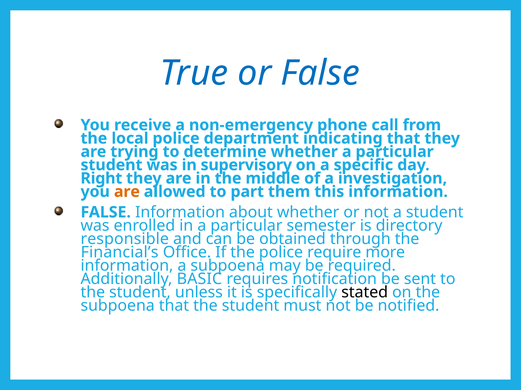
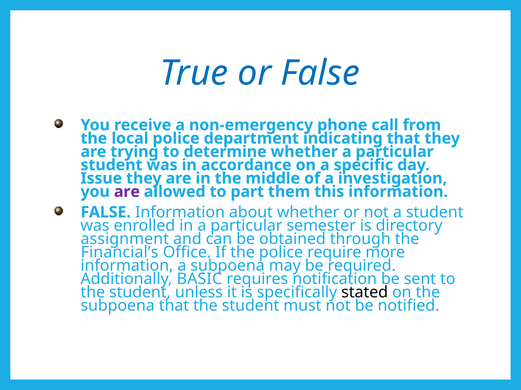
supervisory: supervisory -> accordance
Right: Right -> Issue
are at (127, 192) colour: orange -> purple
responsible: responsible -> assignment
